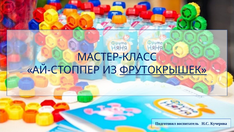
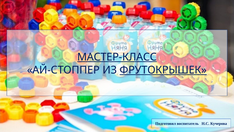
МАСТЕР-КЛАСС underline: none -> present
